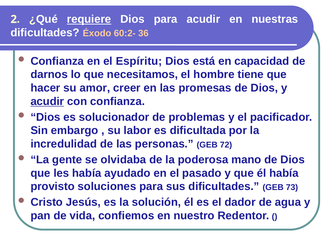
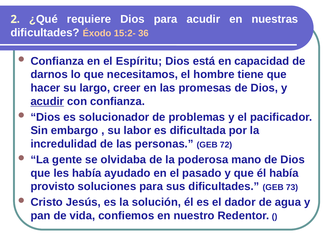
requiere underline: present -> none
60:2-: 60:2- -> 15:2-
amor: amor -> largo
